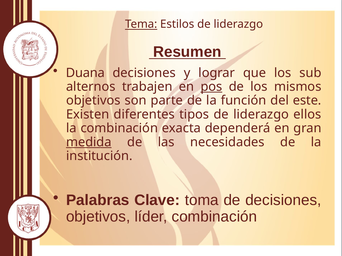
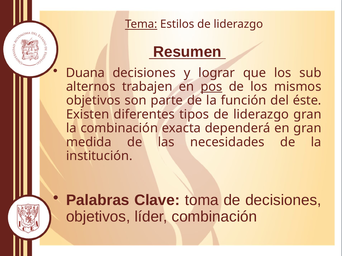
este: este -> éste
liderazgo ellos: ellos -> gran
medida underline: present -> none
